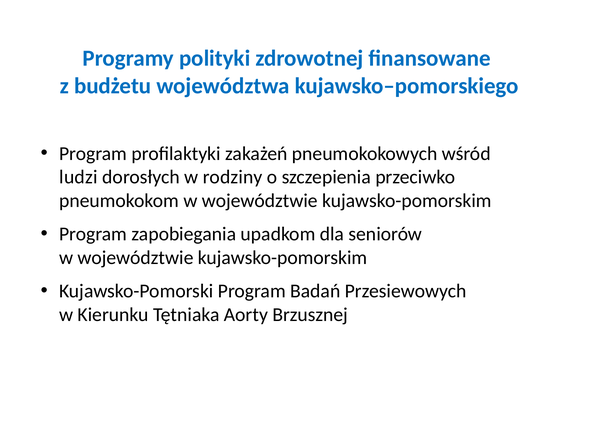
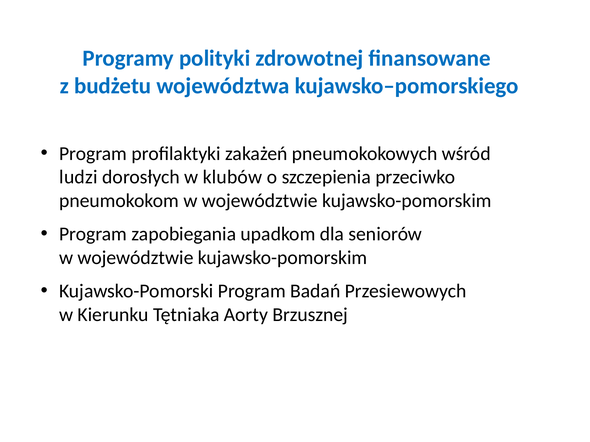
rodziny: rodziny -> klubów
